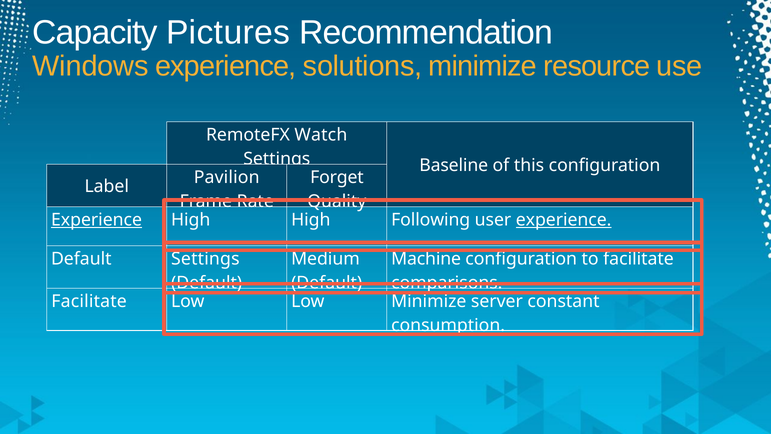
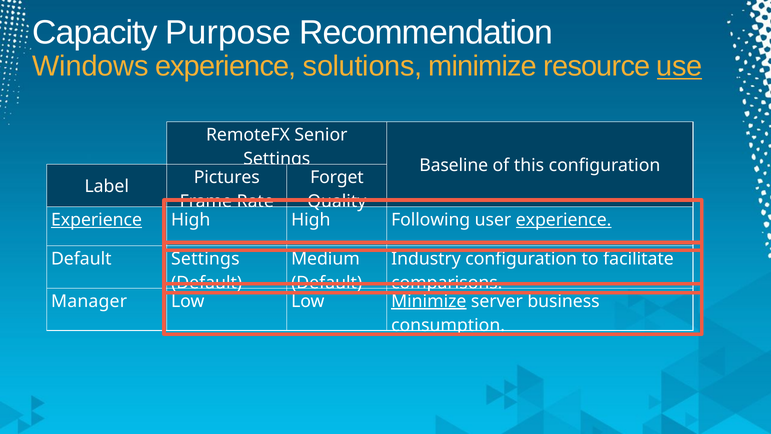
Pictures: Pictures -> Purpose
use underline: none -> present
Watch: Watch -> Senior
Pavilion: Pavilion -> Pictures
Machine: Machine -> Industry
Facilitate at (89, 301): Facilitate -> Manager
Minimize at (429, 301) underline: none -> present
constant: constant -> business
